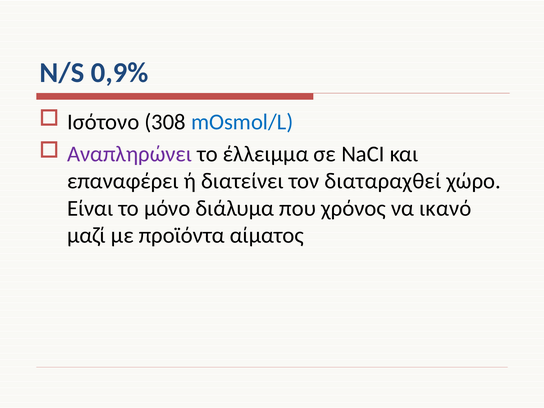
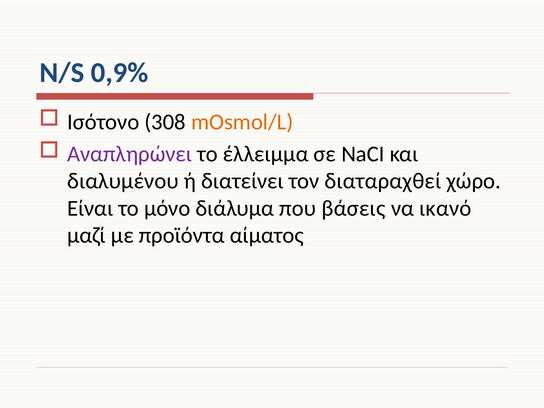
mOsmol/L colour: blue -> orange
επαναφέρει: επαναφέρει -> διαλυμένου
χρόνος: χρόνος -> βάσεις
